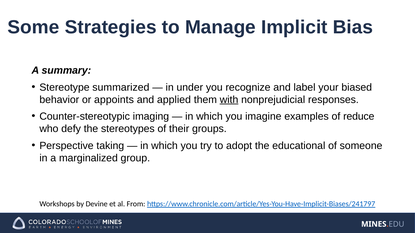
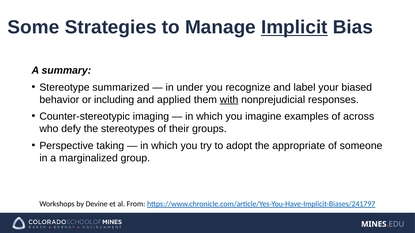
Implicit underline: none -> present
appoints: appoints -> including
reduce: reduce -> across
educational: educational -> appropriate
